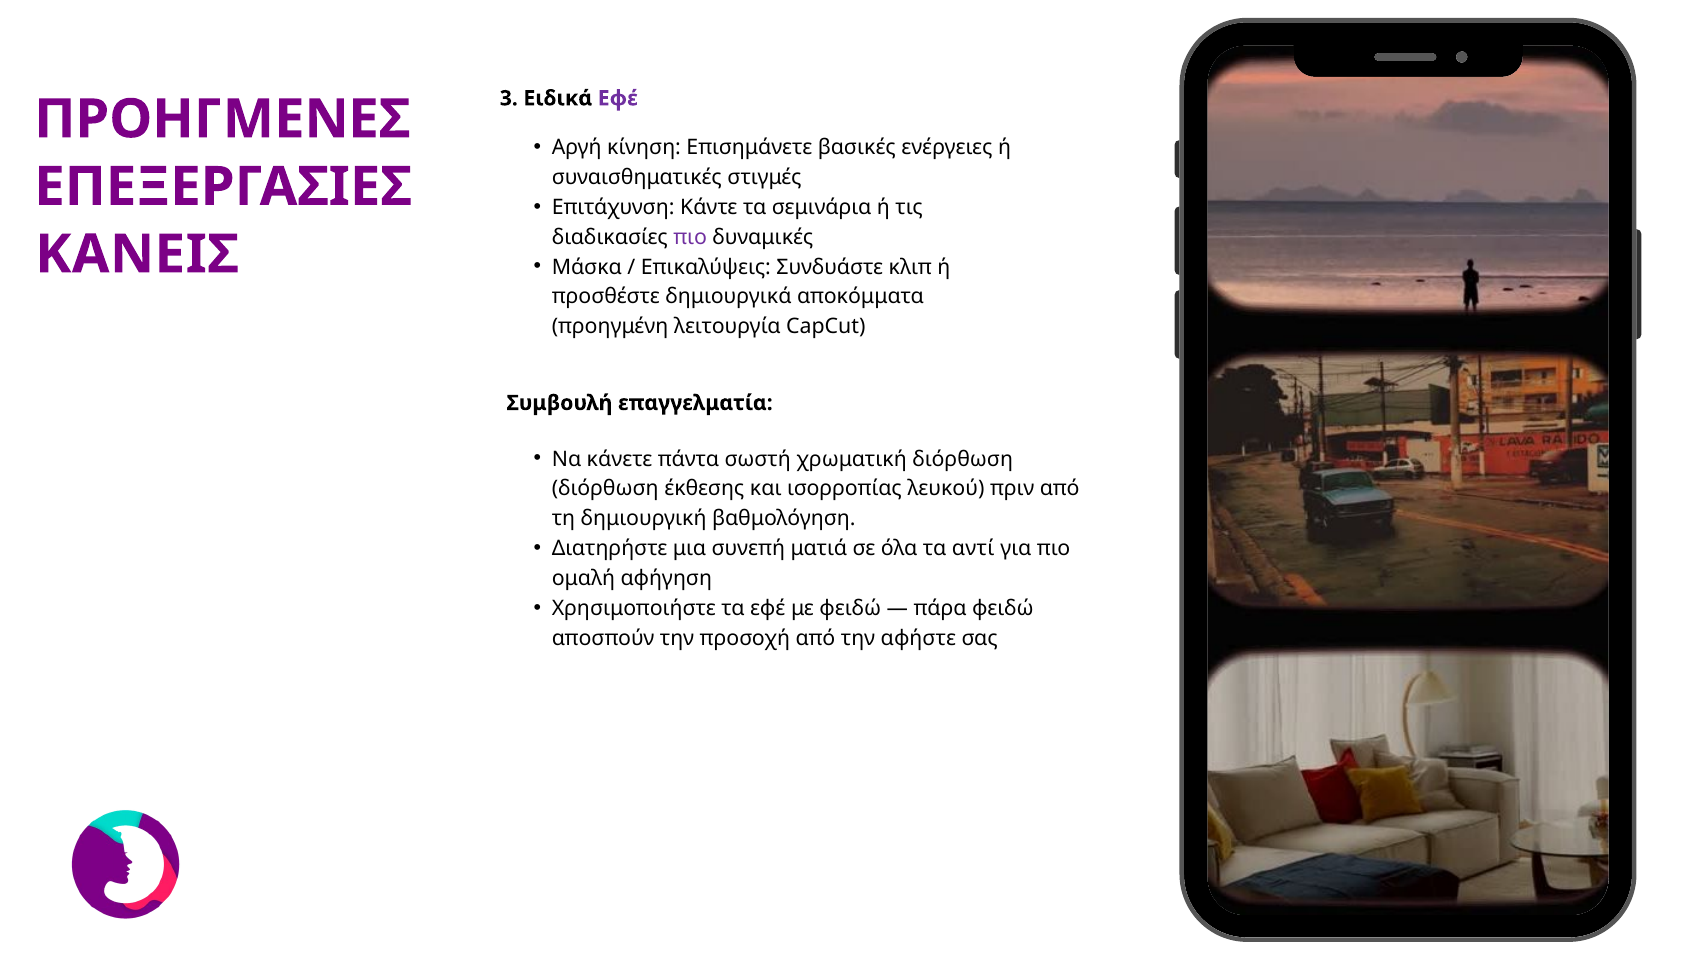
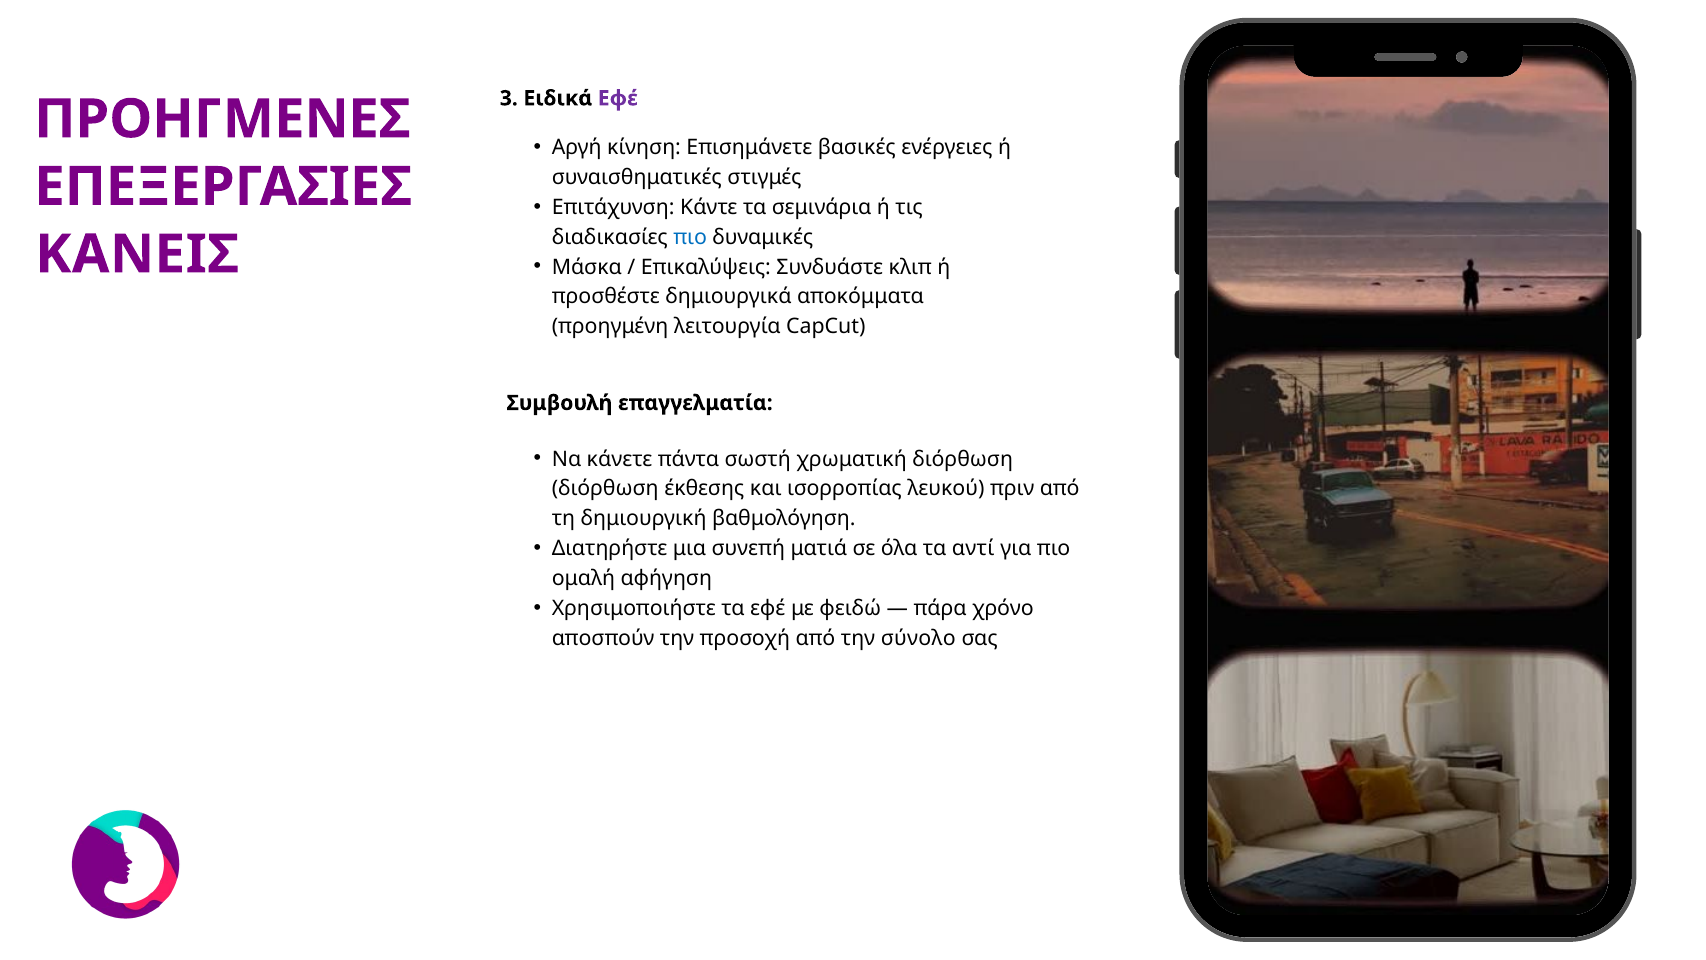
πιο at (690, 237) colour: purple -> blue
πάρα φειδώ: φειδώ -> χρόνο
αφήστε: αφήστε -> σύνολο
